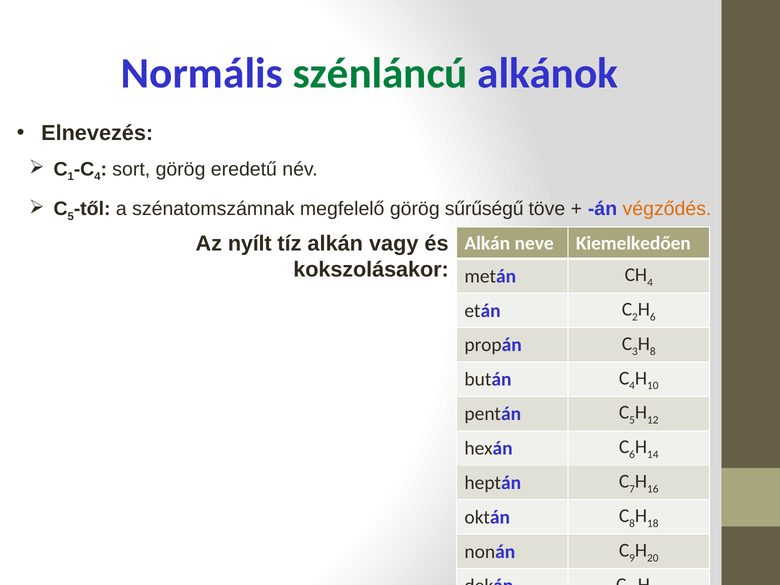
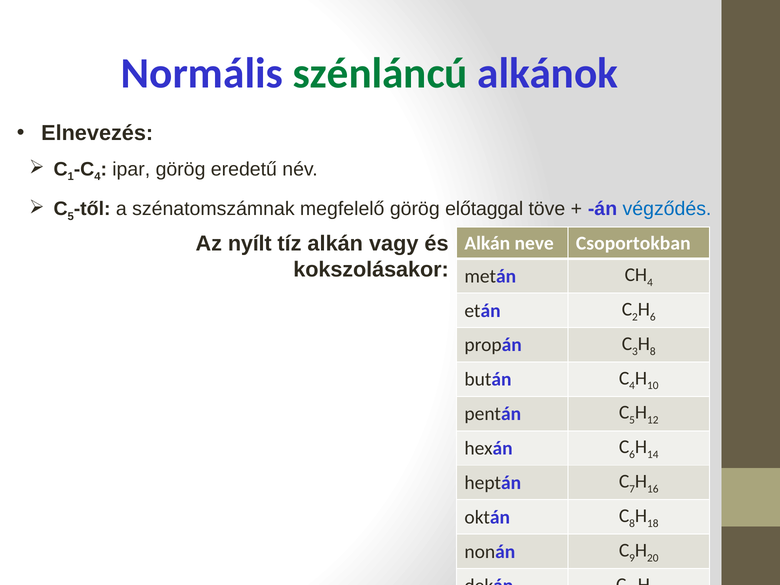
sort: sort -> ipar
sűrűségű: sűrűségű -> előtaggal
végződés colour: orange -> blue
Kiemelkedően: Kiemelkedően -> Csoportokban
